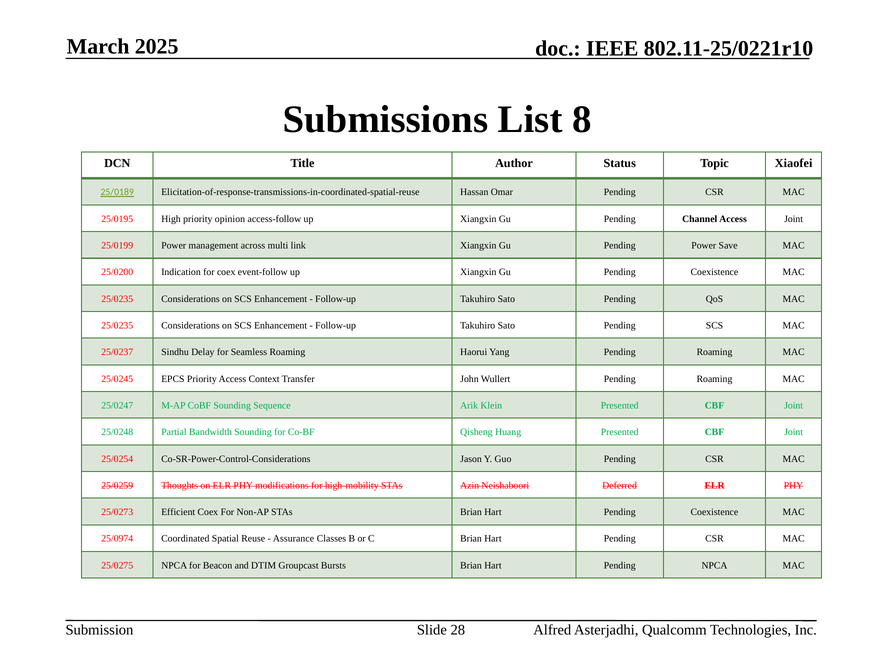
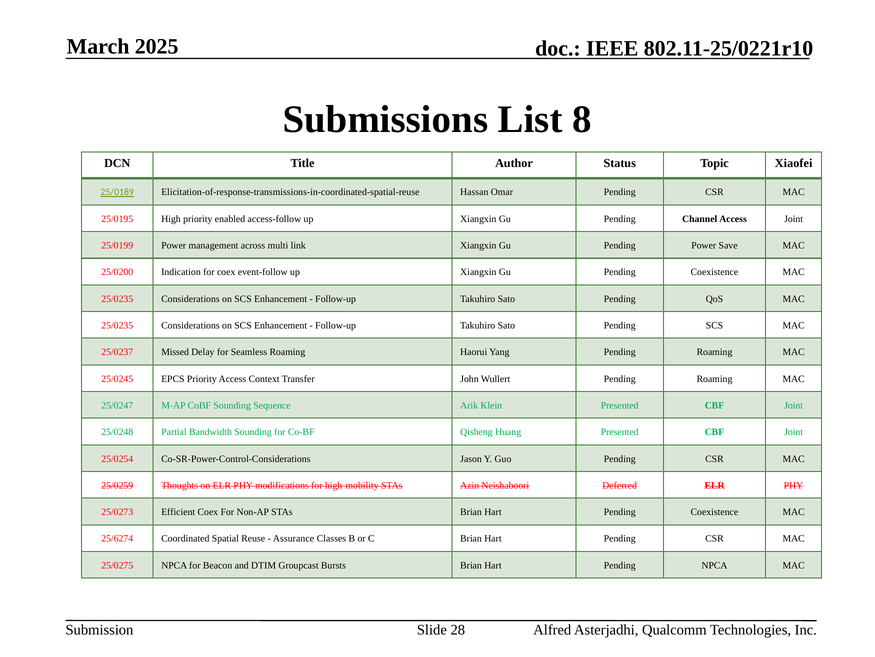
opinion: opinion -> enabled
Sindhu: Sindhu -> Missed
25/0974: 25/0974 -> 25/6274
